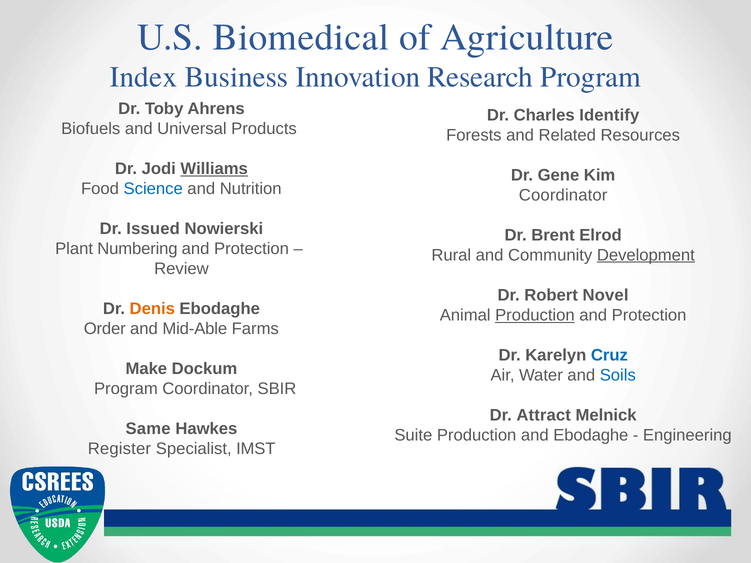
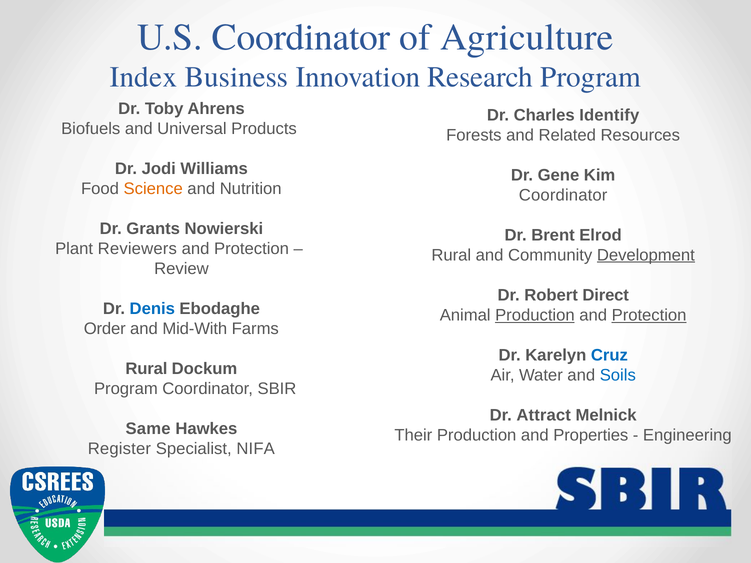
U.S Biomedical: Biomedical -> Coordinator
Williams underline: present -> none
Science colour: blue -> orange
Issued: Issued -> Grants
Numbering: Numbering -> Reviewers
Novel: Novel -> Direct
Denis colour: orange -> blue
Protection at (649, 315) underline: none -> present
Mid-Able: Mid-Able -> Mid-With
Make at (146, 369): Make -> Rural
Suite: Suite -> Their
and Ebodaghe: Ebodaghe -> Properties
IMST: IMST -> NIFA
